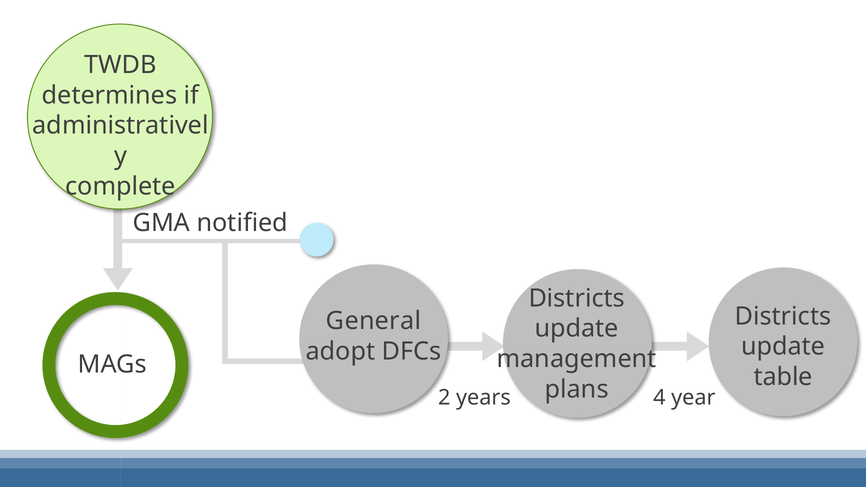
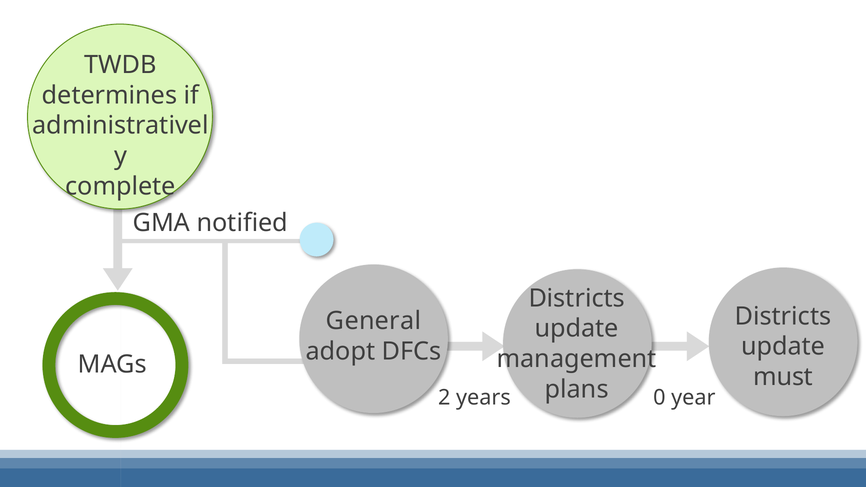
table: table -> must
4: 4 -> 0
